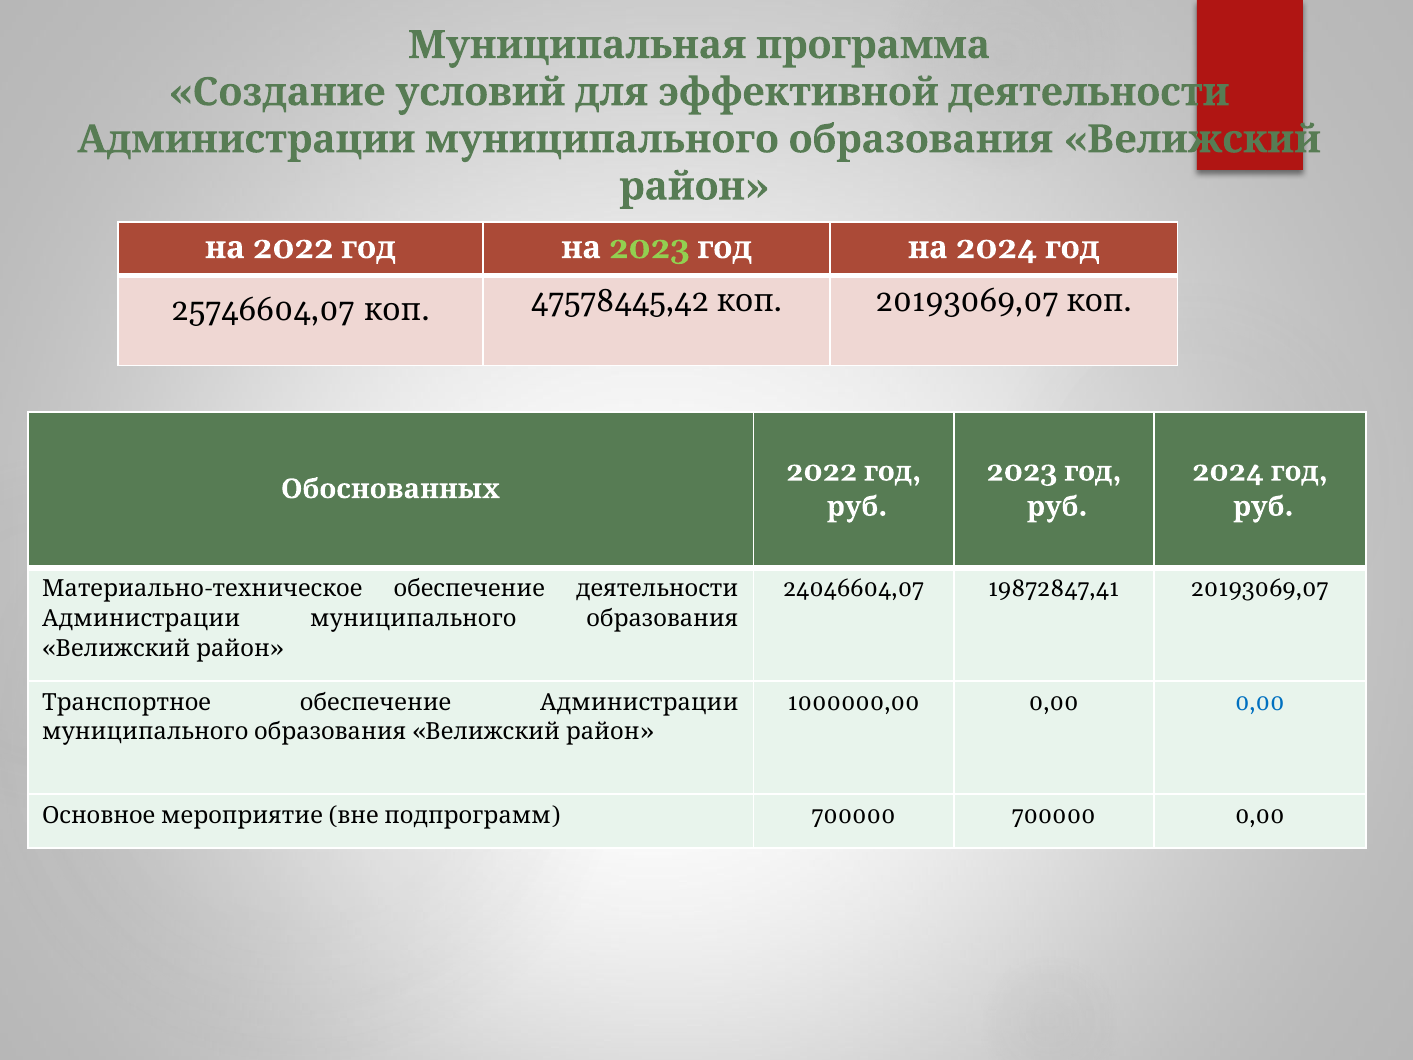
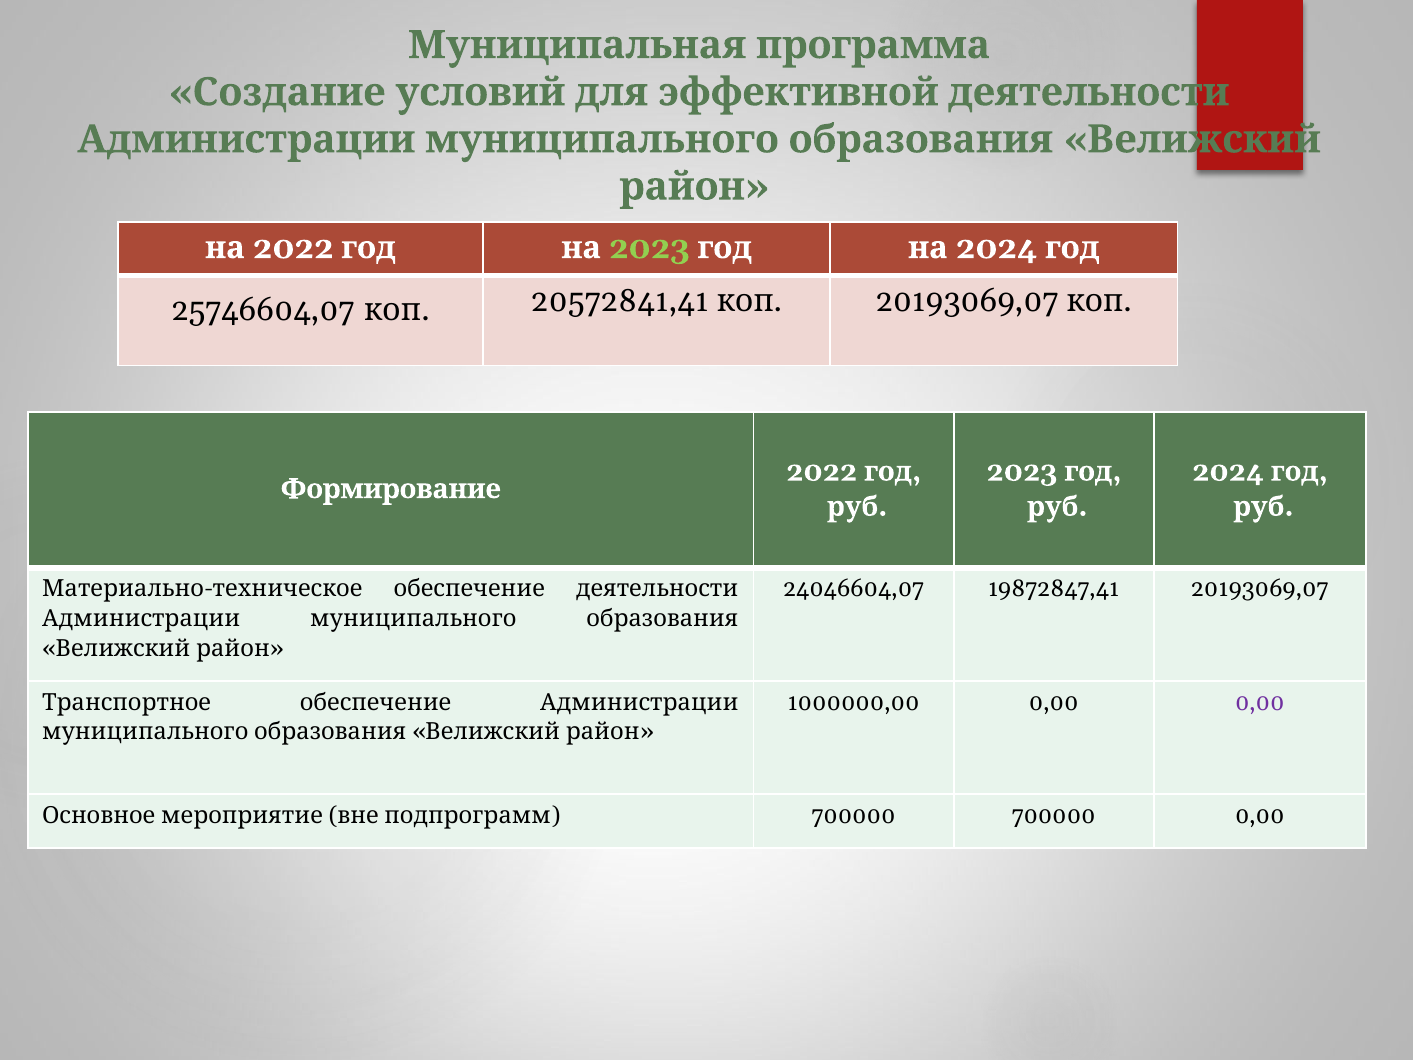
47578445,42: 47578445,42 -> 20572841,41
Обоснованных: Обоснованных -> Формирование
0,00 at (1260, 702) colour: blue -> purple
